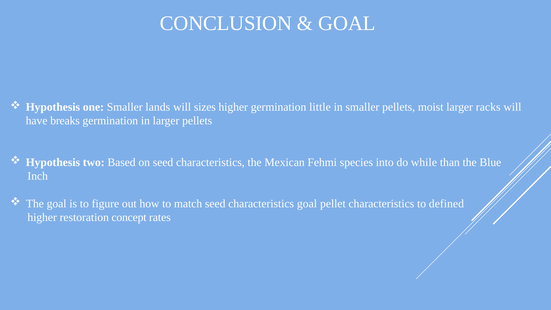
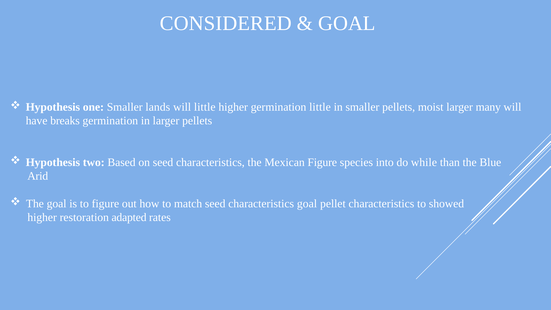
CONCLUSION: CONCLUSION -> CONSIDERED
will sizes: sizes -> little
racks: racks -> many
Mexican Fehmi: Fehmi -> Figure
Inch: Inch -> Arid
defined: defined -> showed
concept: concept -> adapted
